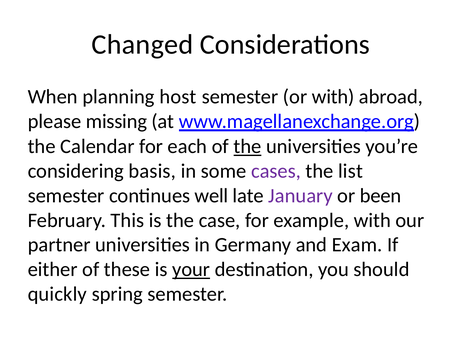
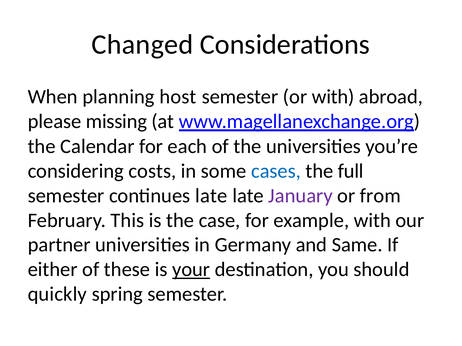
the at (247, 147) underline: present -> none
basis: basis -> costs
cases colour: purple -> blue
list: list -> full
continues well: well -> late
been: been -> from
Exam: Exam -> Same
